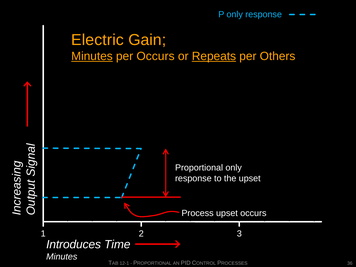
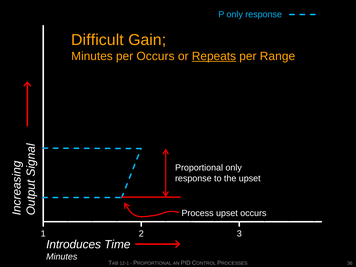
Electric: Electric -> Difficult
Minutes at (92, 56) underline: present -> none
Others: Others -> Range
